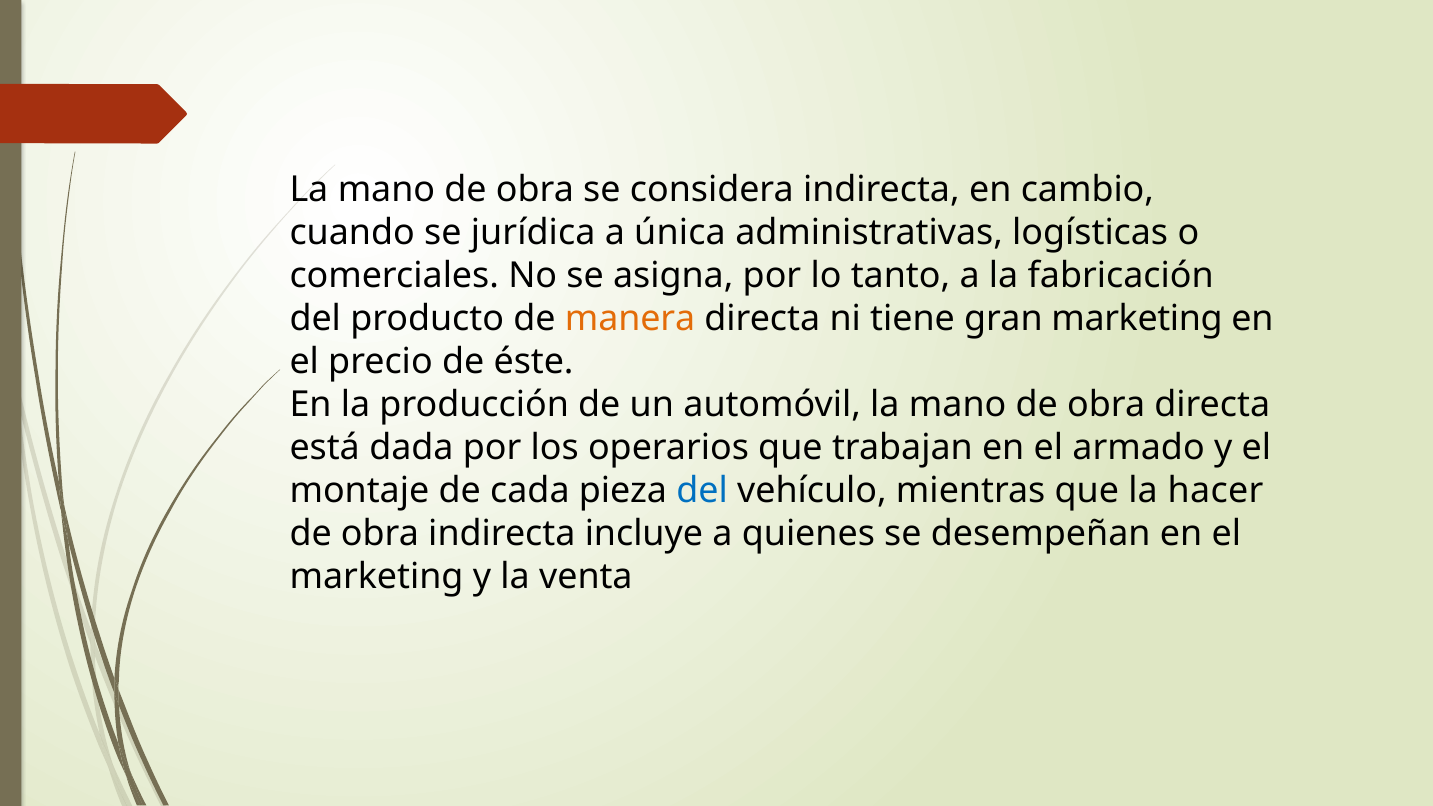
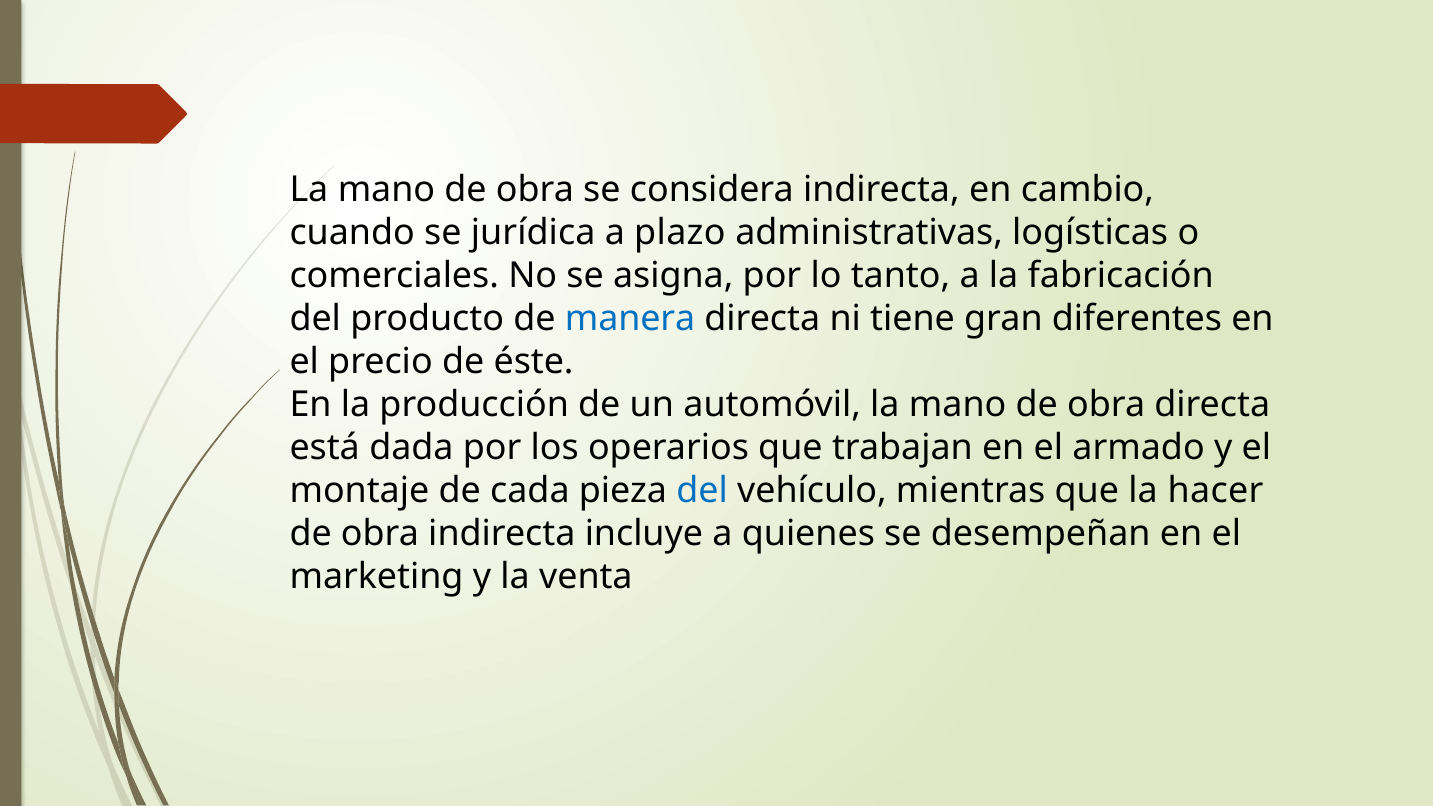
única: única -> plazo
manera colour: orange -> blue
gran marketing: marketing -> diferentes
